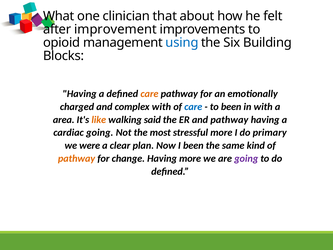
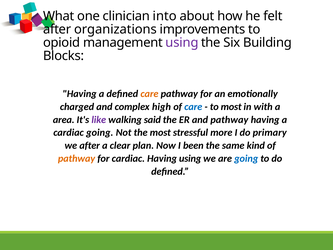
that: that -> into
improvement: improvement -> organizations
using at (182, 43) colour: blue -> purple
complex with: with -> high
to been: been -> most
like colour: orange -> purple
we were: were -> after
for change: change -> cardiac
Having more: more -> using
going at (246, 158) colour: purple -> blue
